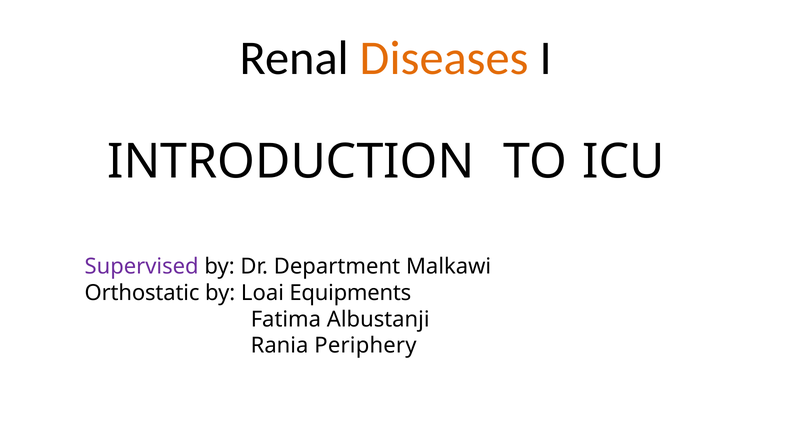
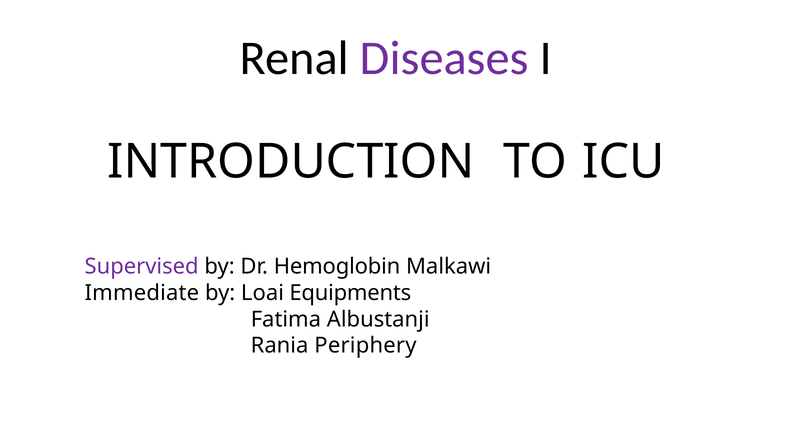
Diseases colour: orange -> purple
Department: Department -> Hemoglobin
Orthostatic: Orthostatic -> Immediate
